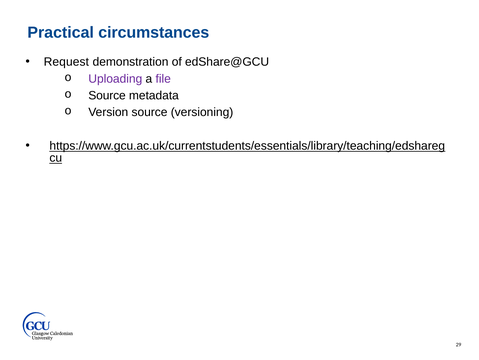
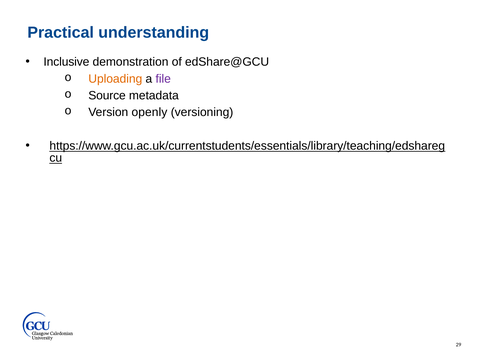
circumstances: circumstances -> understanding
Request: Request -> Inclusive
Uploading colour: purple -> orange
Version source: source -> openly
